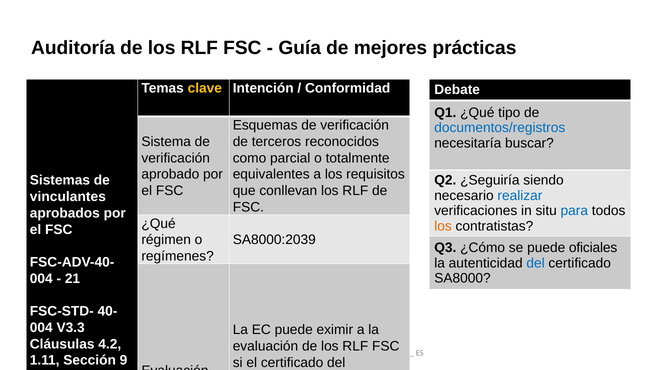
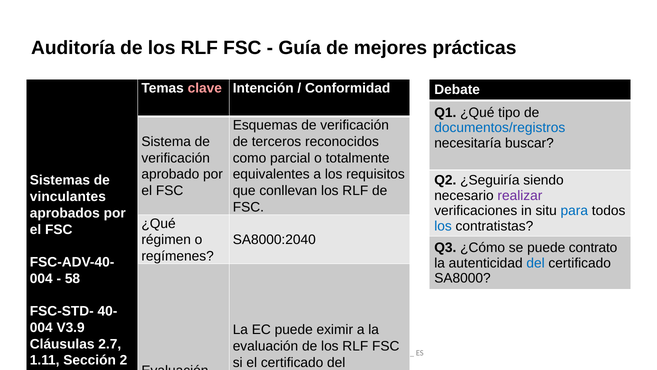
clave colour: yellow -> pink
realizar colour: blue -> purple
los at (443, 226) colour: orange -> blue
SA8000:2039: SA8000:2039 -> SA8000:2040
oficiales: oficiales -> contrato
21: 21 -> 58
V3.3: V3.3 -> V3.9
4.2: 4.2 -> 2.7
9: 9 -> 2
